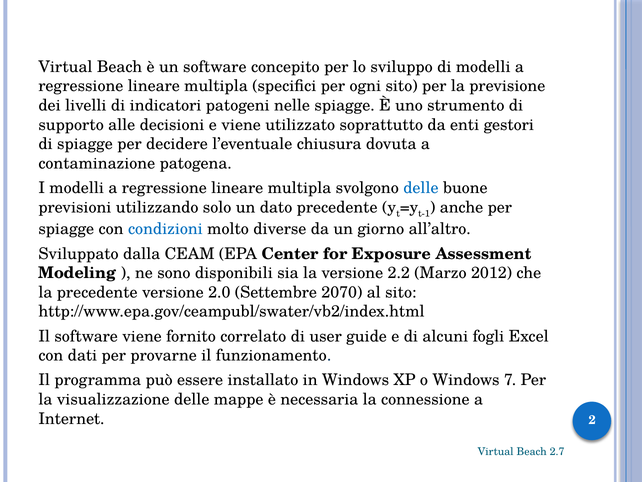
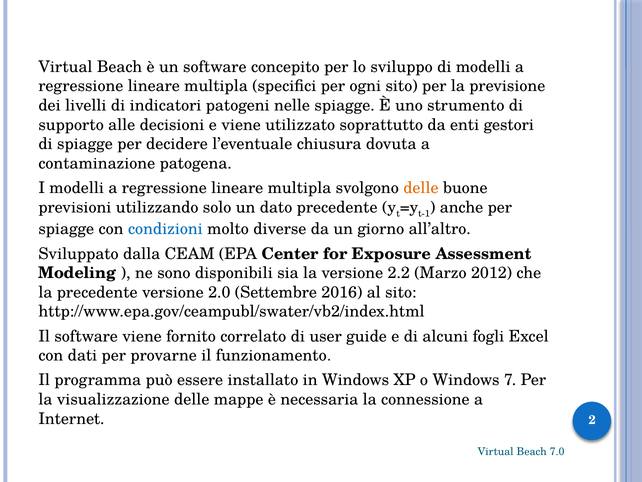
delle at (421, 188) colour: blue -> orange
2070: 2070 -> 2016
2.7: 2.7 -> 7.0
